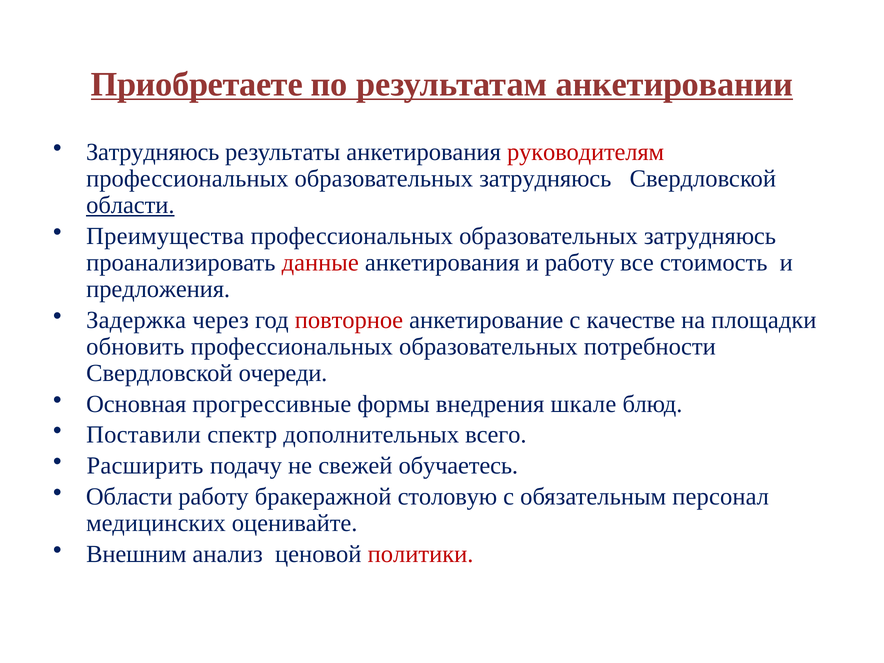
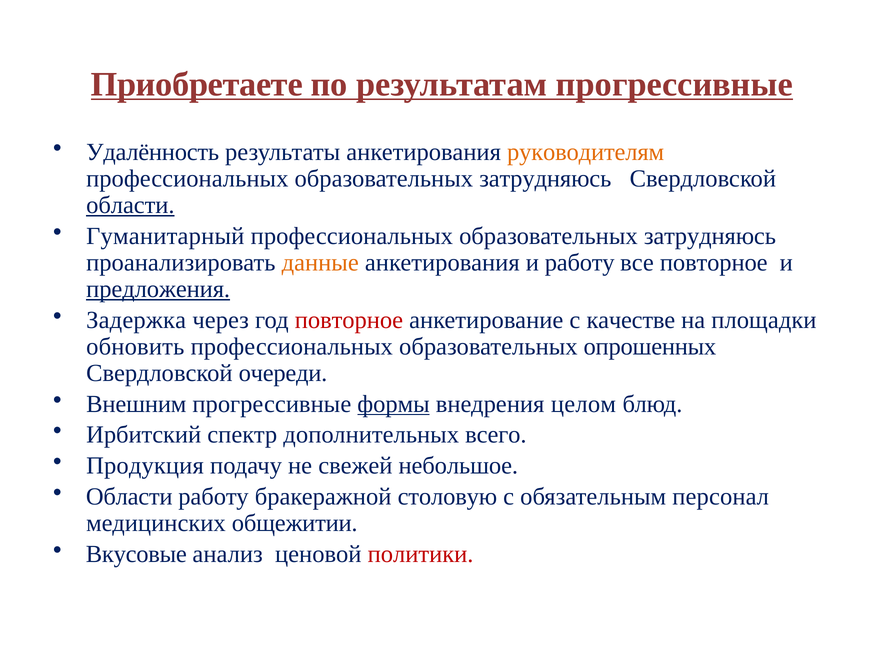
результатам анкетировании: анкетировании -> прогрессивные
Затрудняюсь at (153, 152): Затрудняюсь -> Удалённость
руководителям colour: red -> orange
Преимущества: Преимущества -> Гуманитарный
данные colour: red -> orange
все стоимость: стоимость -> повторное
предложения underline: none -> present
потребности: потребности -> опрошенных
Основная: Основная -> Внешним
формы underline: none -> present
шкале: шкале -> целом
Поставили: Поставили -> Ирбитский
Расширить: Расширить -> Продукция
обучаетесь: обучаетесь -> небольшое
оценивайте: оценивайте -> общежитии
Внешним: Внешним -> Вкусовые
